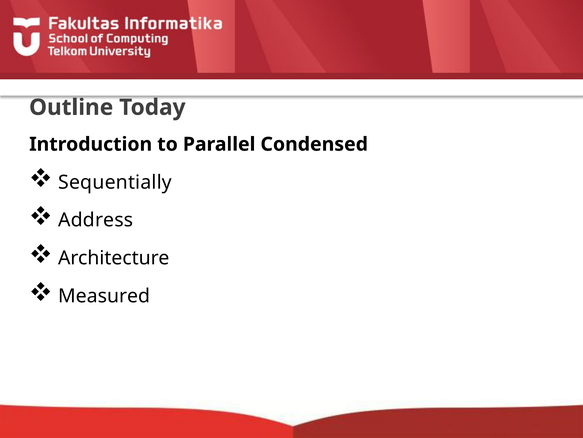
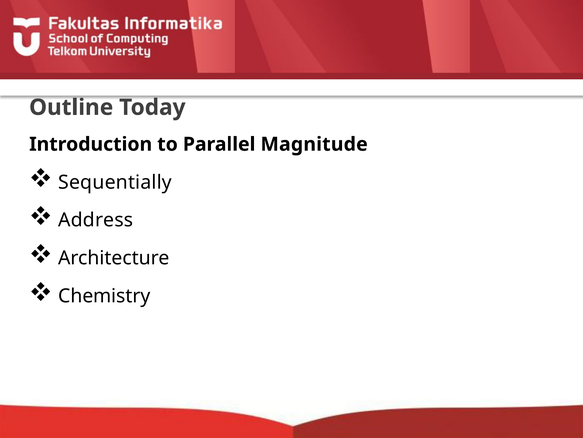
Condensed: Condensed -> Magnitude
Measured: Measured -> Chemistry
